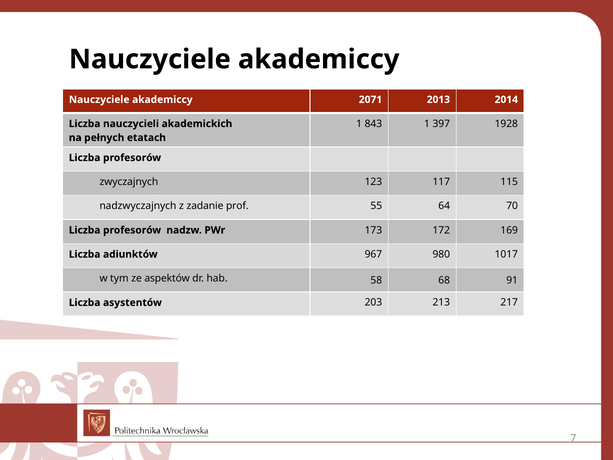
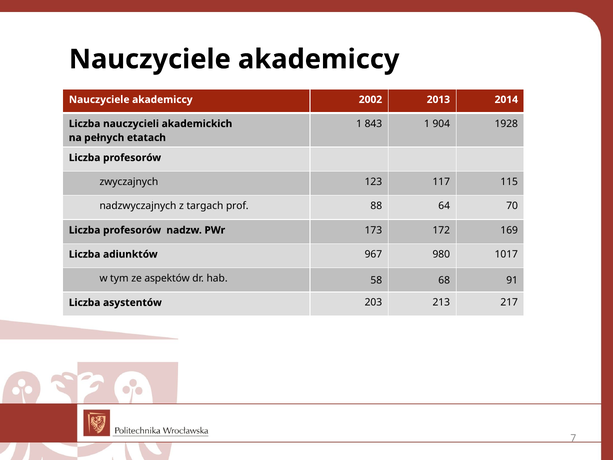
2071: 2071 -> 2002
397: 397 -> 904
zadanie: zadanie -> targach
55: 55 -> 88
